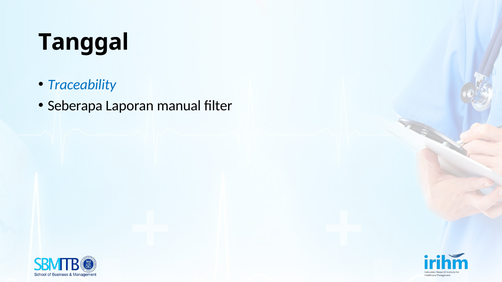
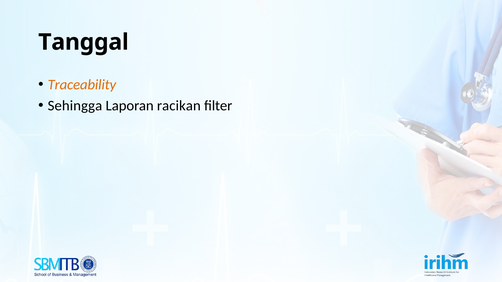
Traceability colour: blue -> orange
Seberapa: Seberapa -> Sehingga
manual: manual -> racikan
